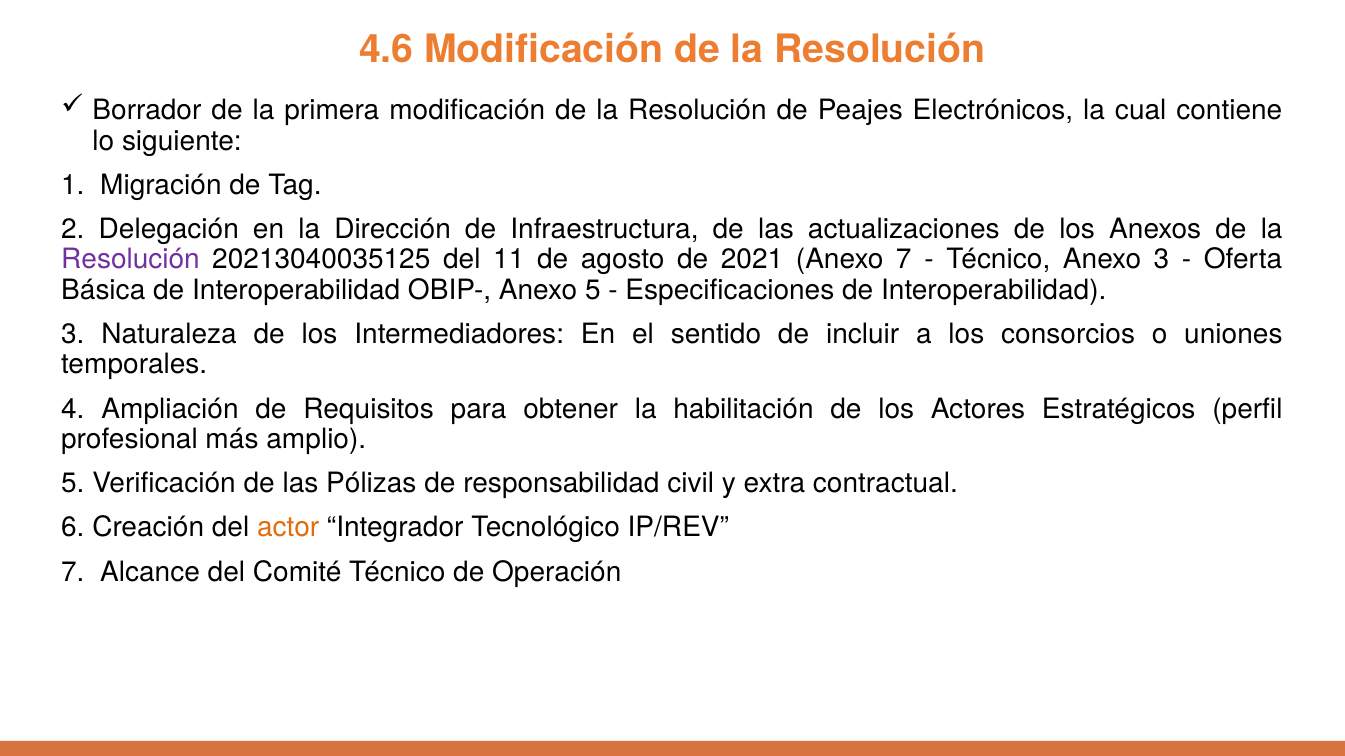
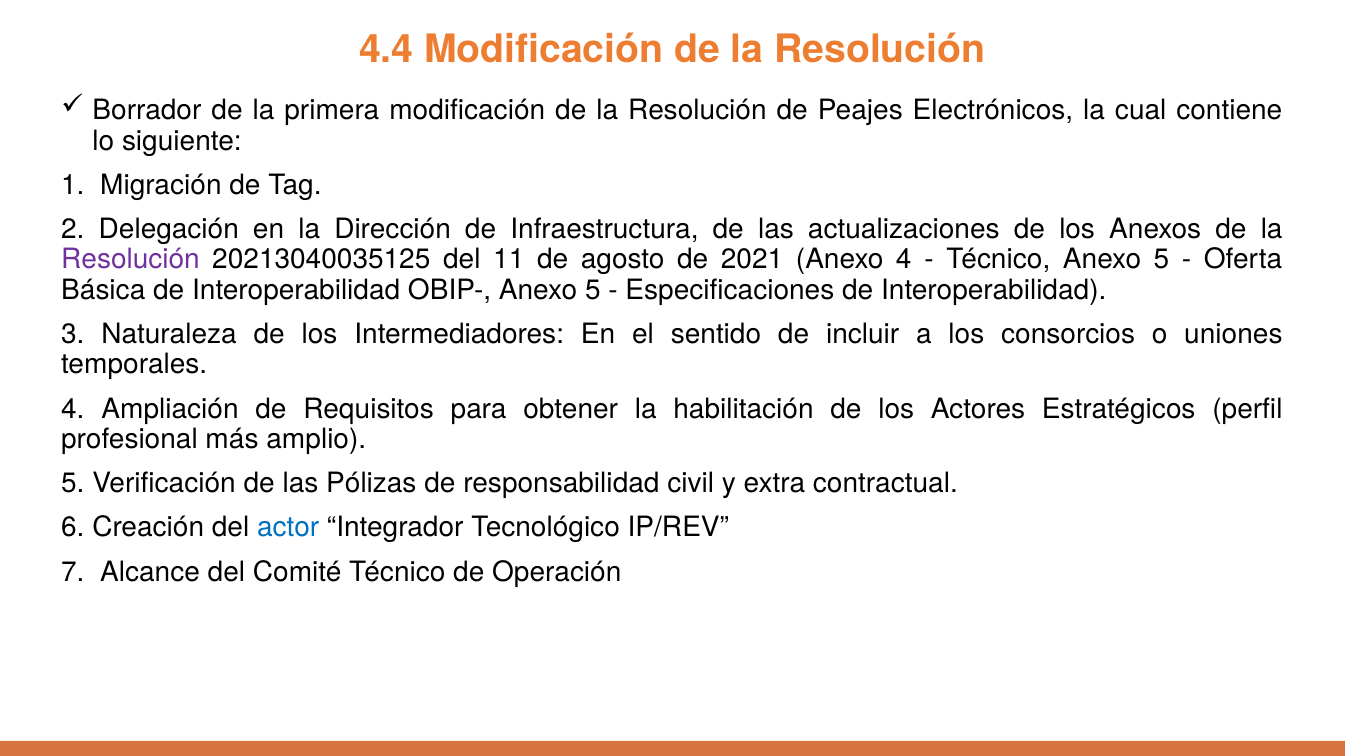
4.6: 4.6 -> 4.4
Anexo 7: 7 -> 4
Técnico Anexo 3: 3 -> 5
actor colour: orange -> blue
